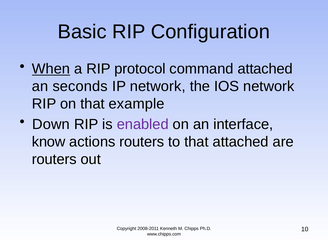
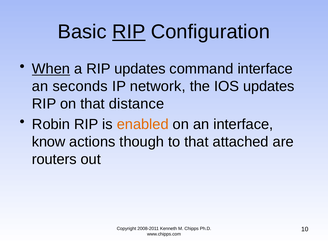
RIP at (129, 32) underline: none -> present
RIP protocol: protocol -> updates
command attached: attached -> interface
IOS network: network -> updates
example: example -> distance
Down: Down -> Robin
enabled colour: purple -> orange
actions routers: routers -> though
